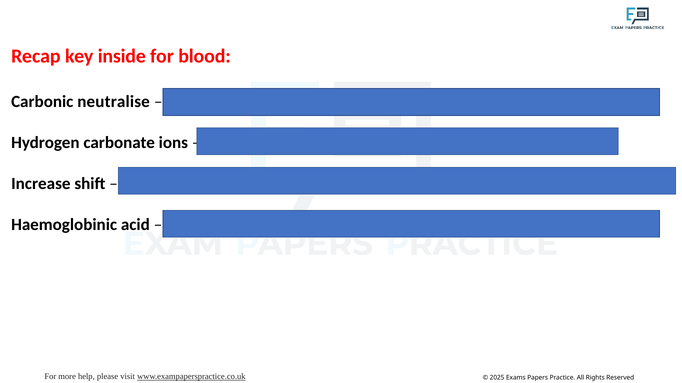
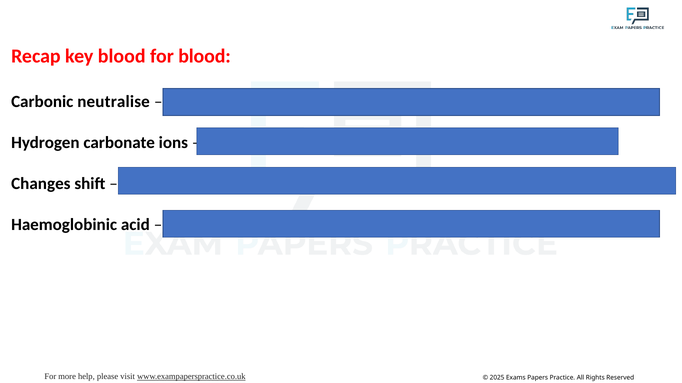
key inside: inside -> blood
Increase: Increase -> Changes
